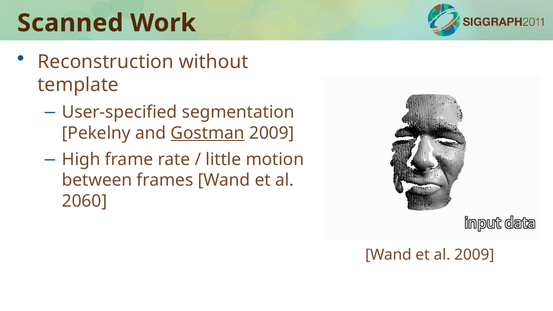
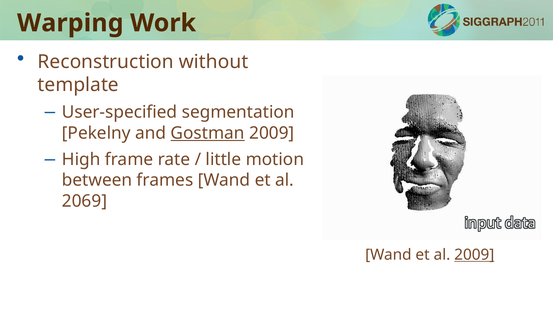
Scanned: Scanned -> Warping
2060: 2060 -> 2069
2009 at (474, 255) underline: none -> present
